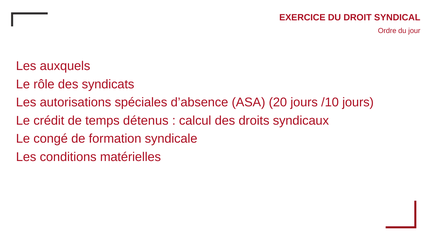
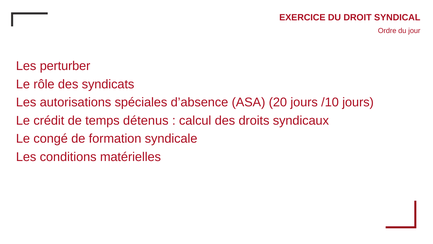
auxquels: auxquels -> perturber
